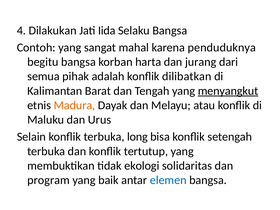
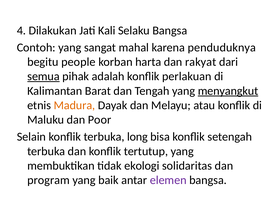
Iida: Iida -> Kali
begitu bangsa: bangsa -> people
jurang: jurang -> rakyat
semua underline: none -> present
dilibatkan: dilibatkan -> perlakuan
Urus: Urus -> Poor
elemen colour: blue -> purple
